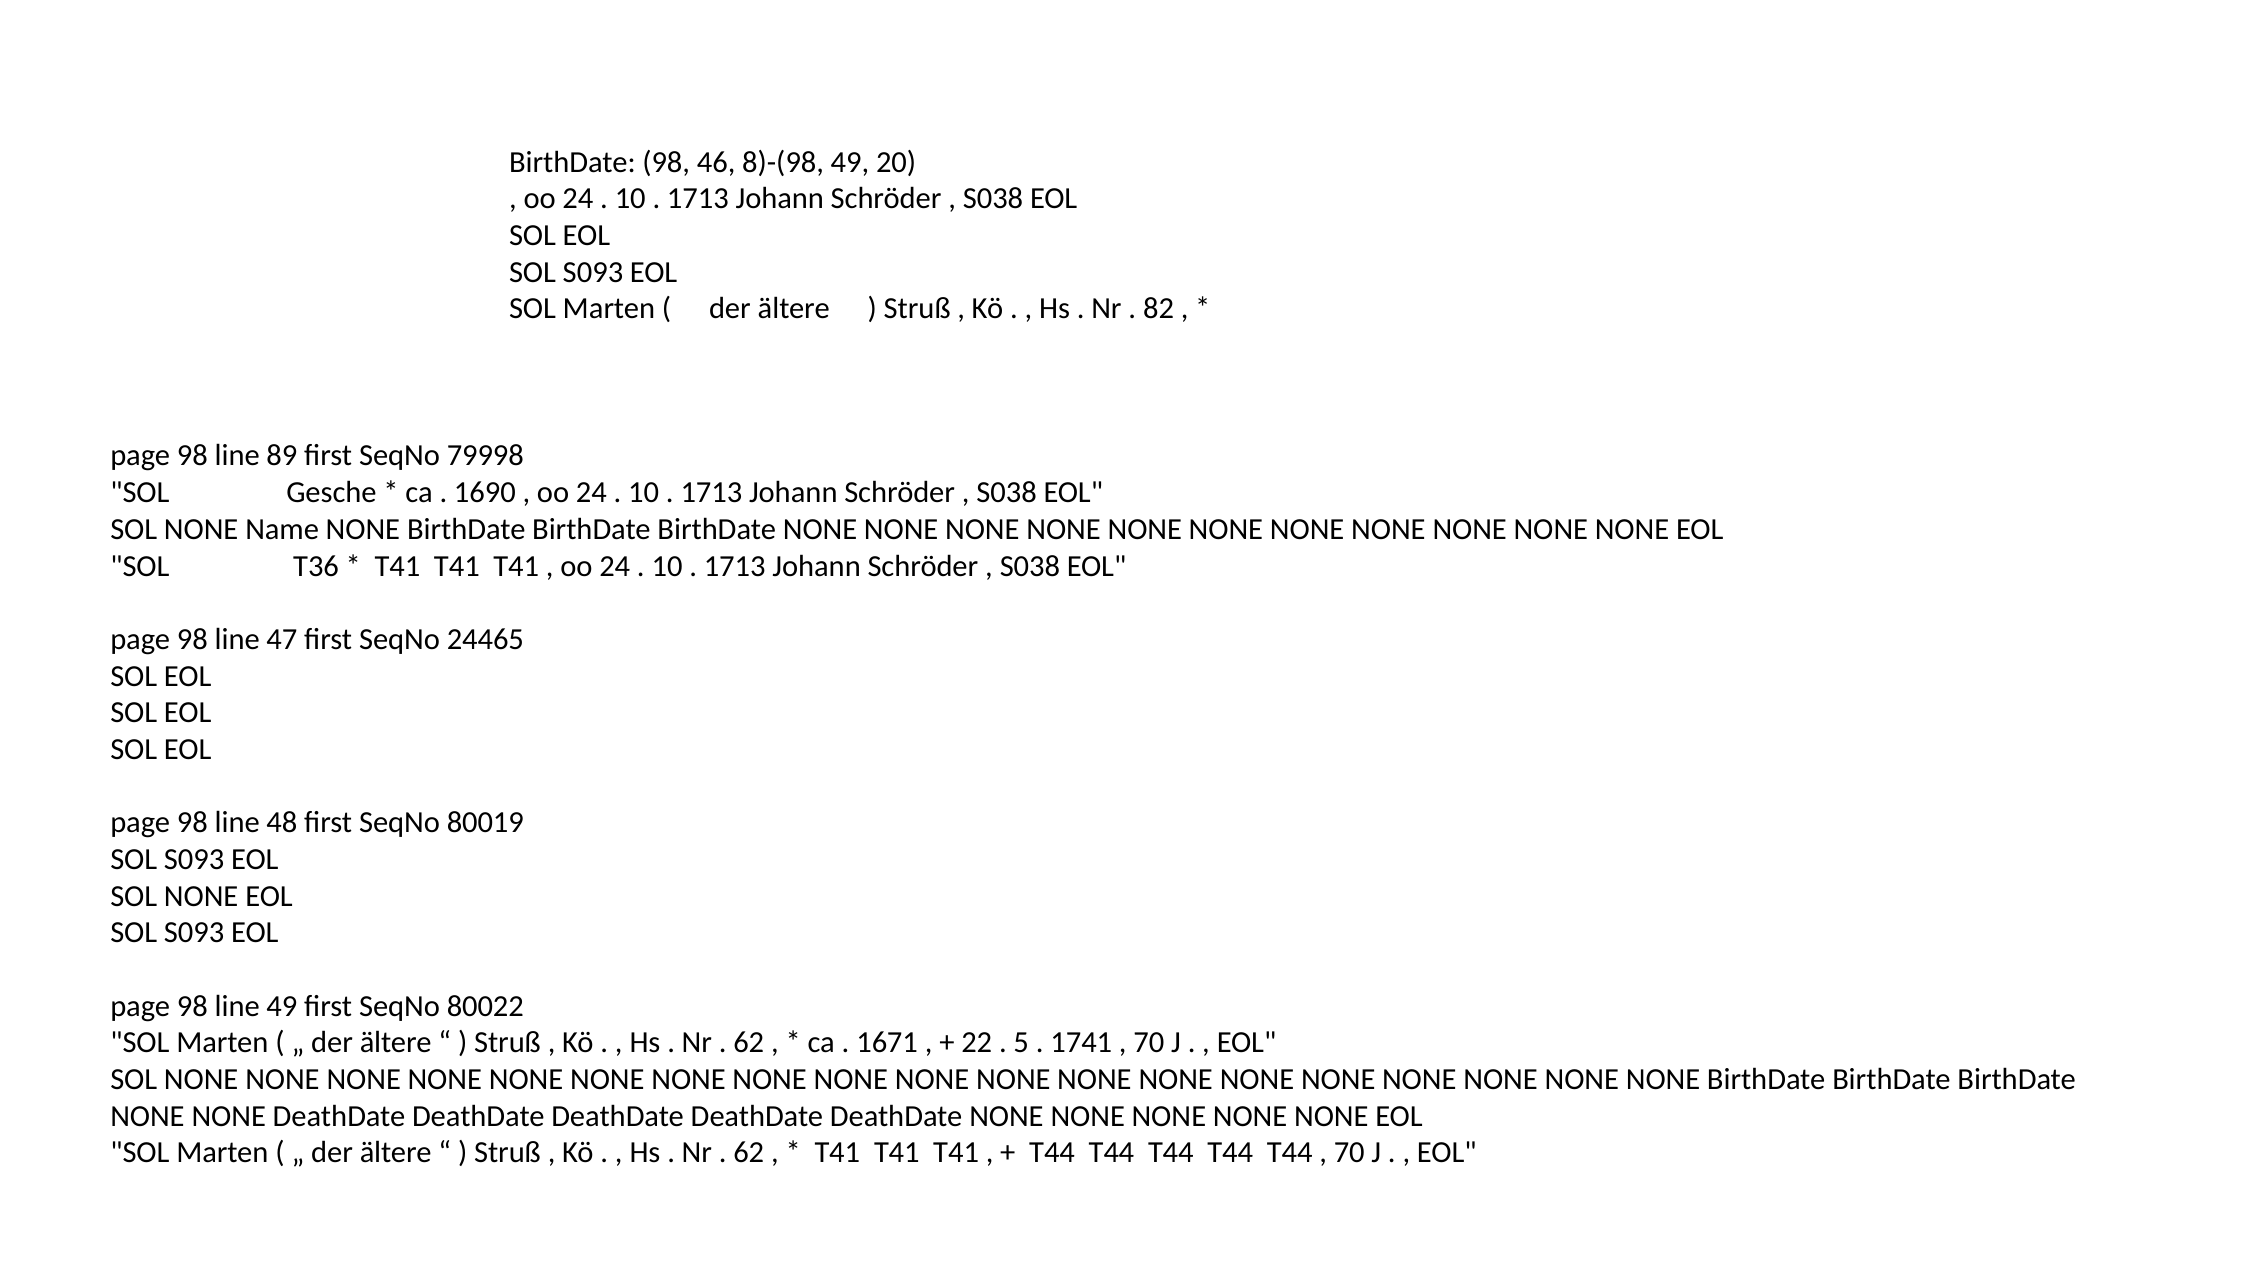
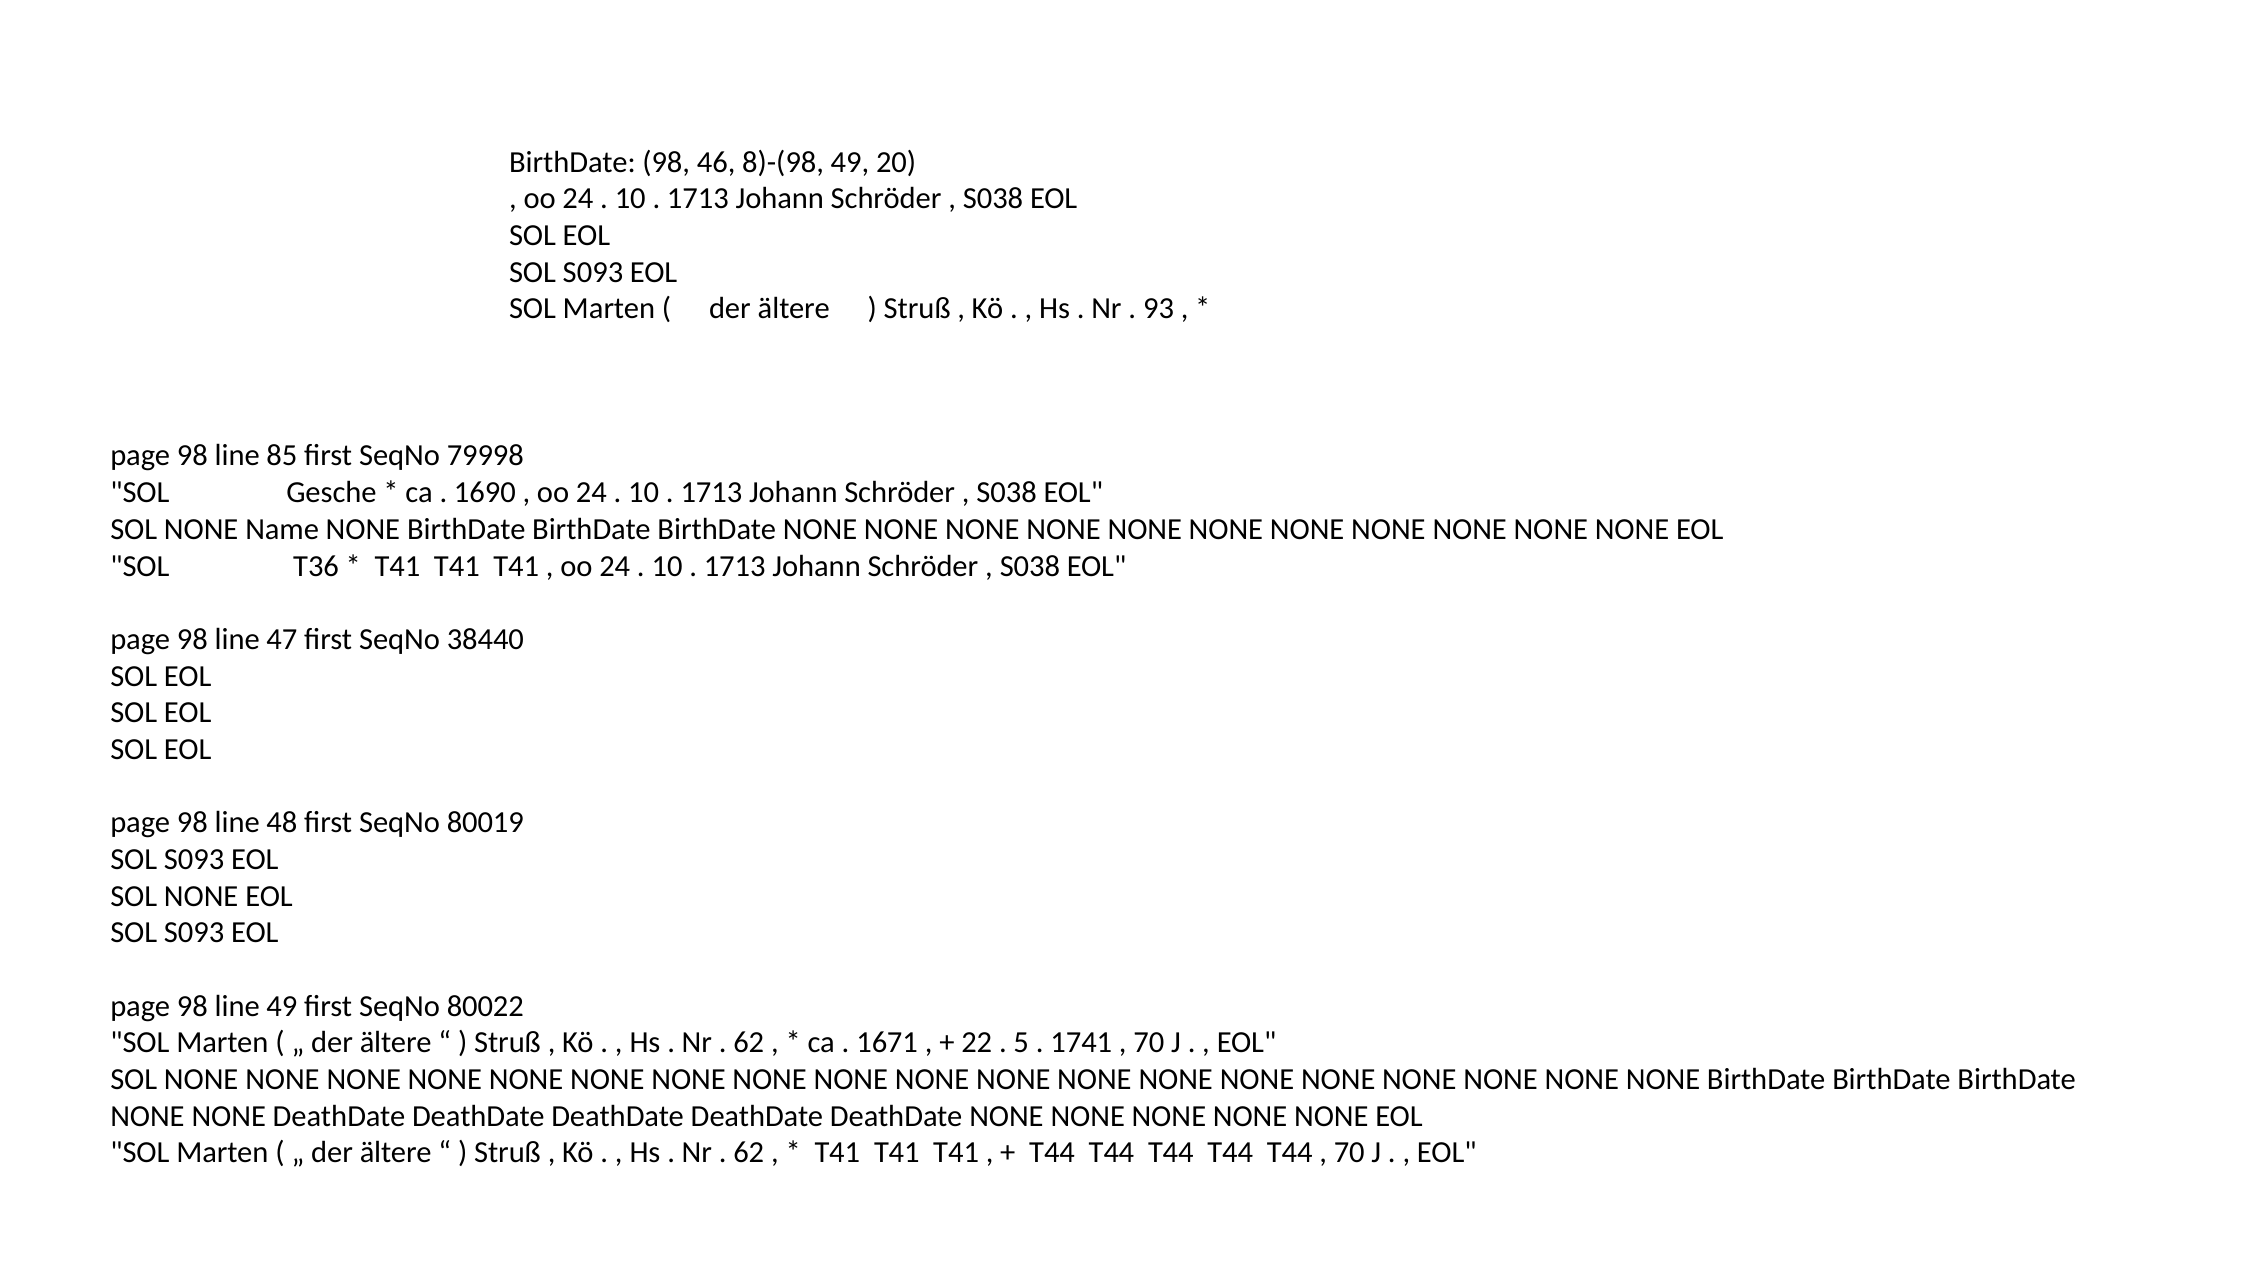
82: 82 -> 93
89: 89 -> 85
24465: 24465 -> 38440
